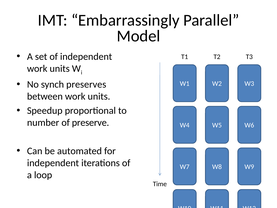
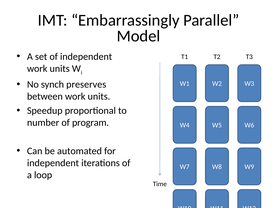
preserve: preserve -> program
